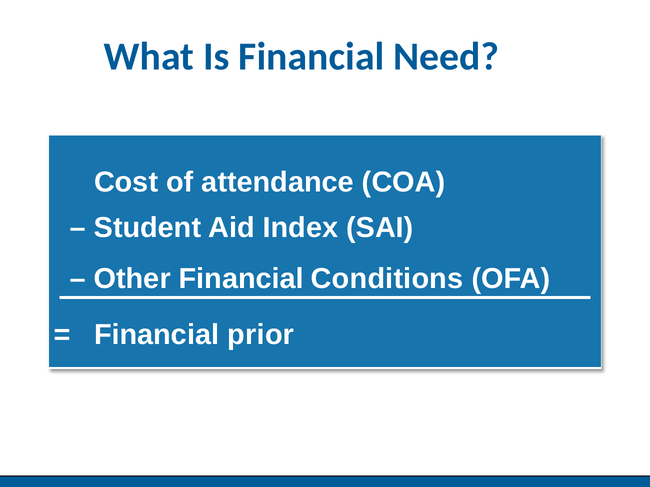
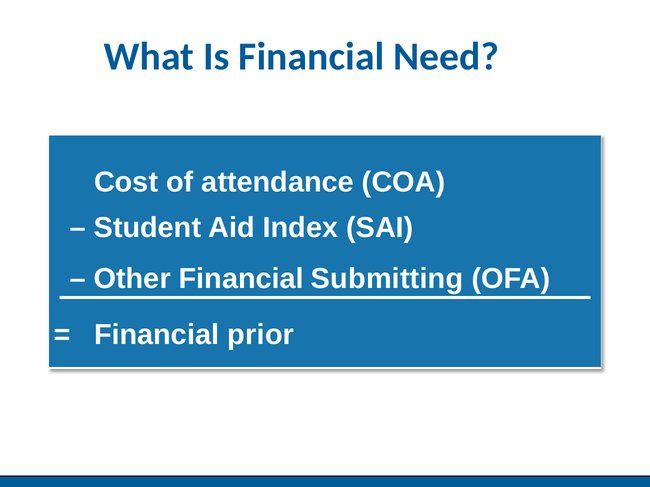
Conditions: Conditions -> Submitting
